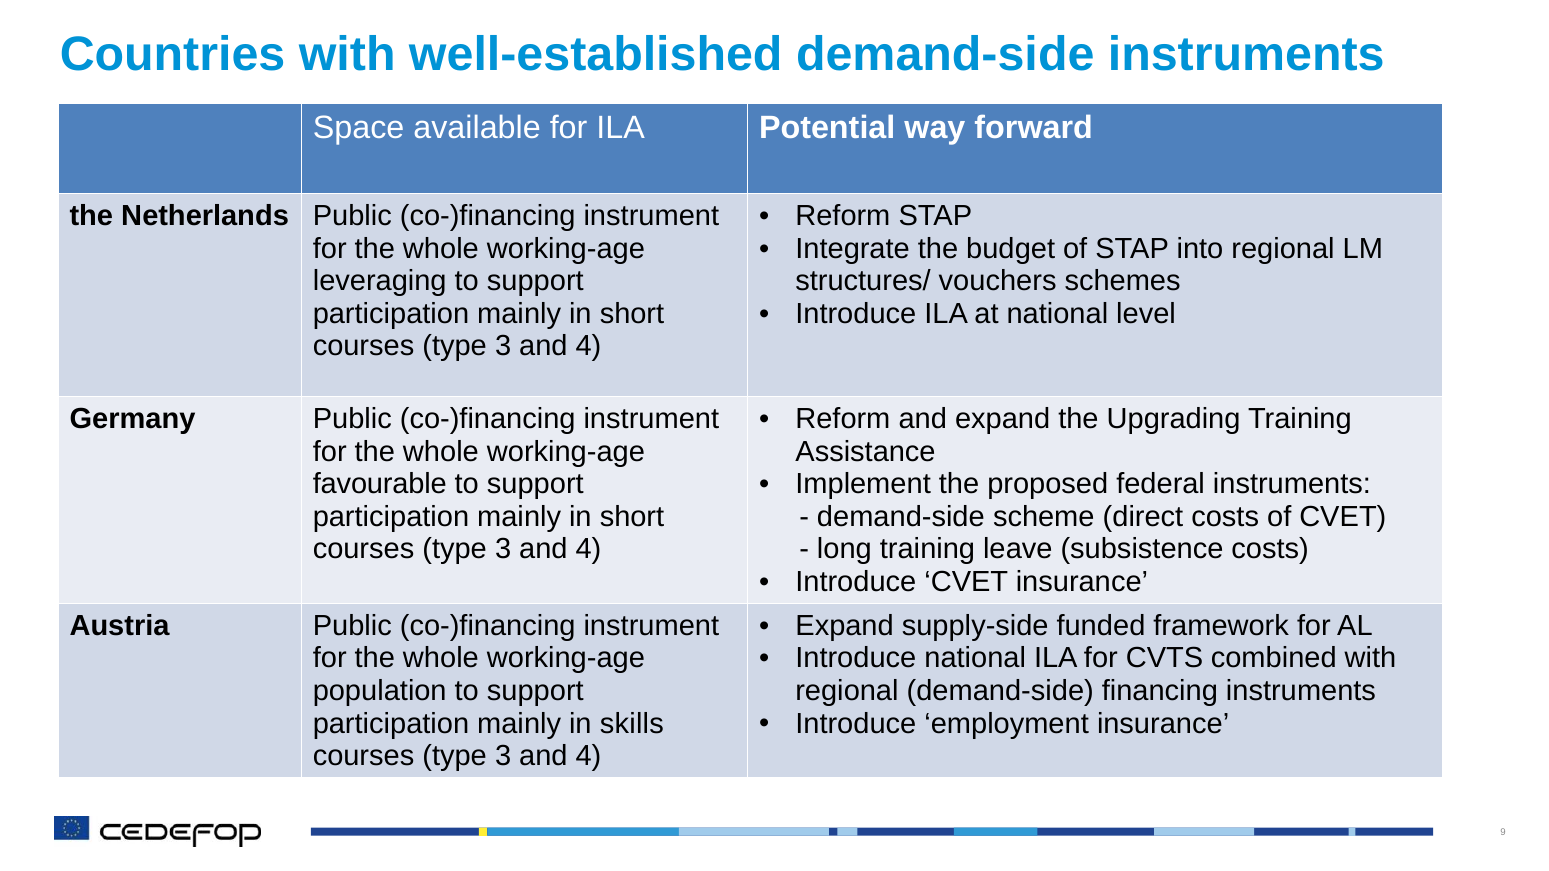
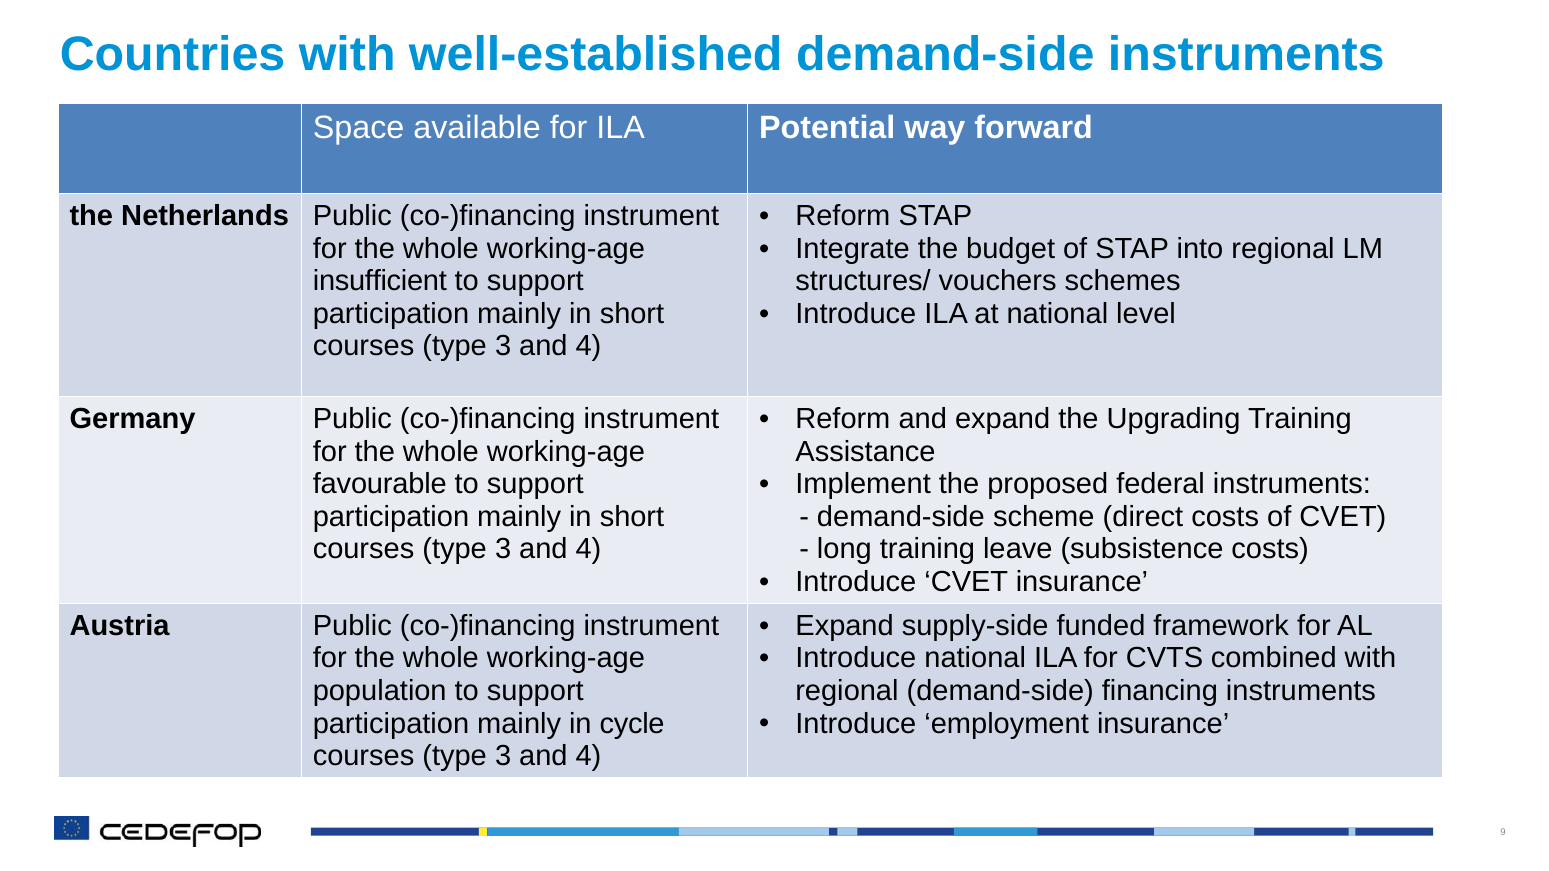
leveraging: leveraging -> insufficient
skills: skills -> cycle
